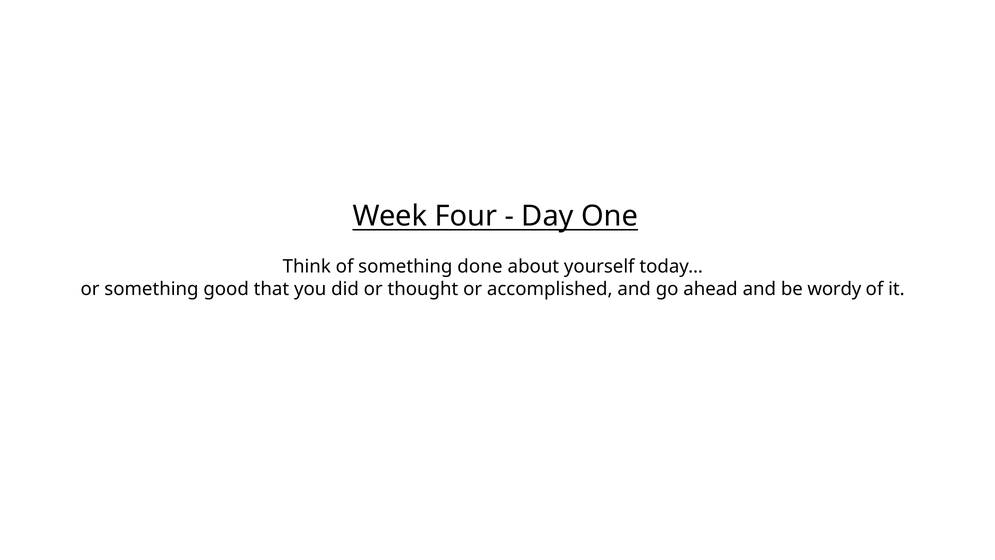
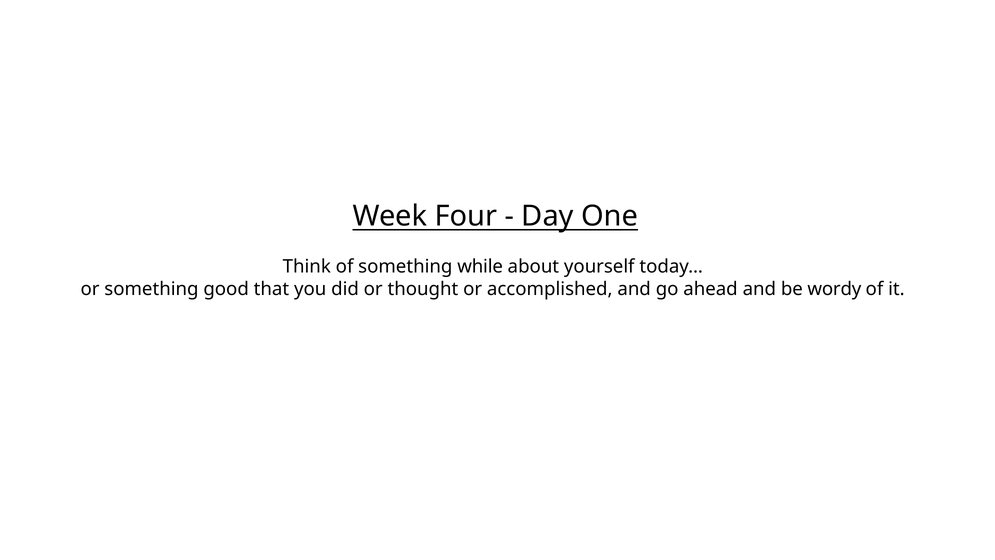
done: done -> while
